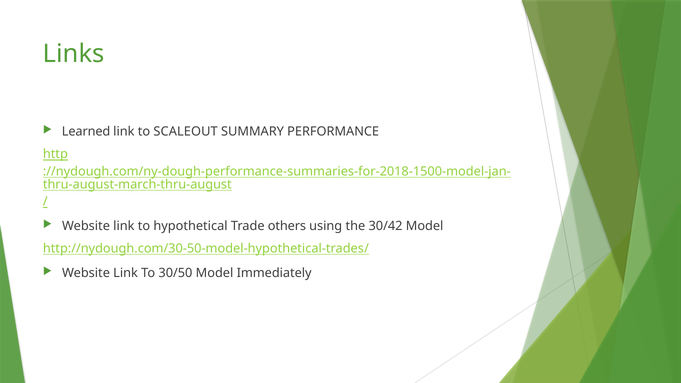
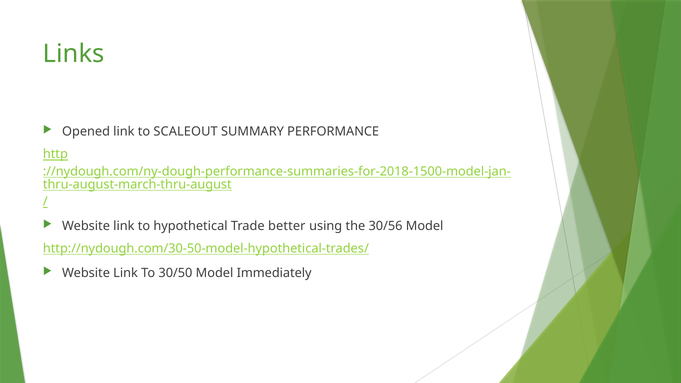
Learned: Learned -> Opened
others: others -> better
30/42: 30/42 -> 30/56
